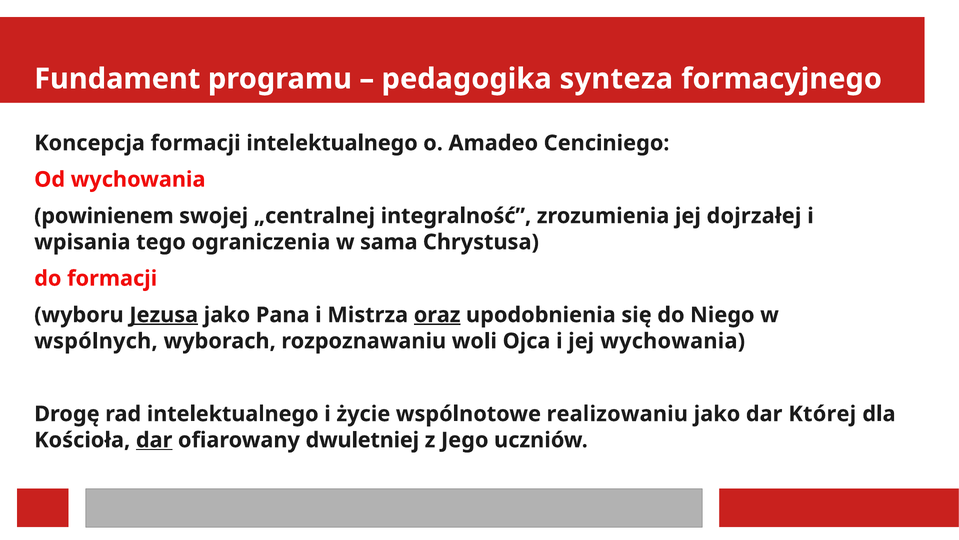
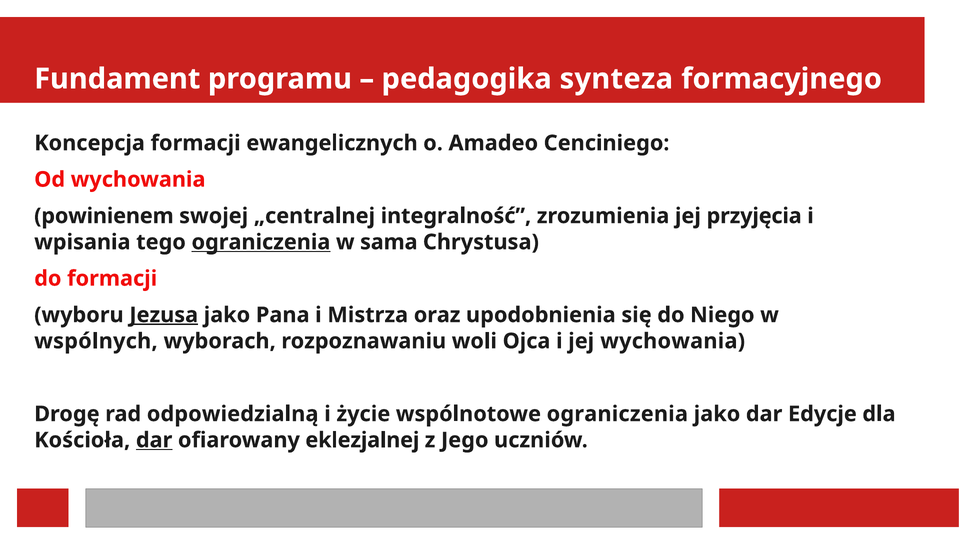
formacji intelektualnego: intelektualnego -> ewangelicznych
dojrzałej: dojrzałej -> przyjęcia
ograniczenia at (261, 242) underline: none -> present
oraz underline: present -> none
rad intelektualnego: intelektualnego -> odpowiedzialną
wspólnotowe realizowaniu: realizowaniu -> ograniczenia
Której: Której -> Edycje
dwuletniej: dwuletniej -> eklezjalnej
